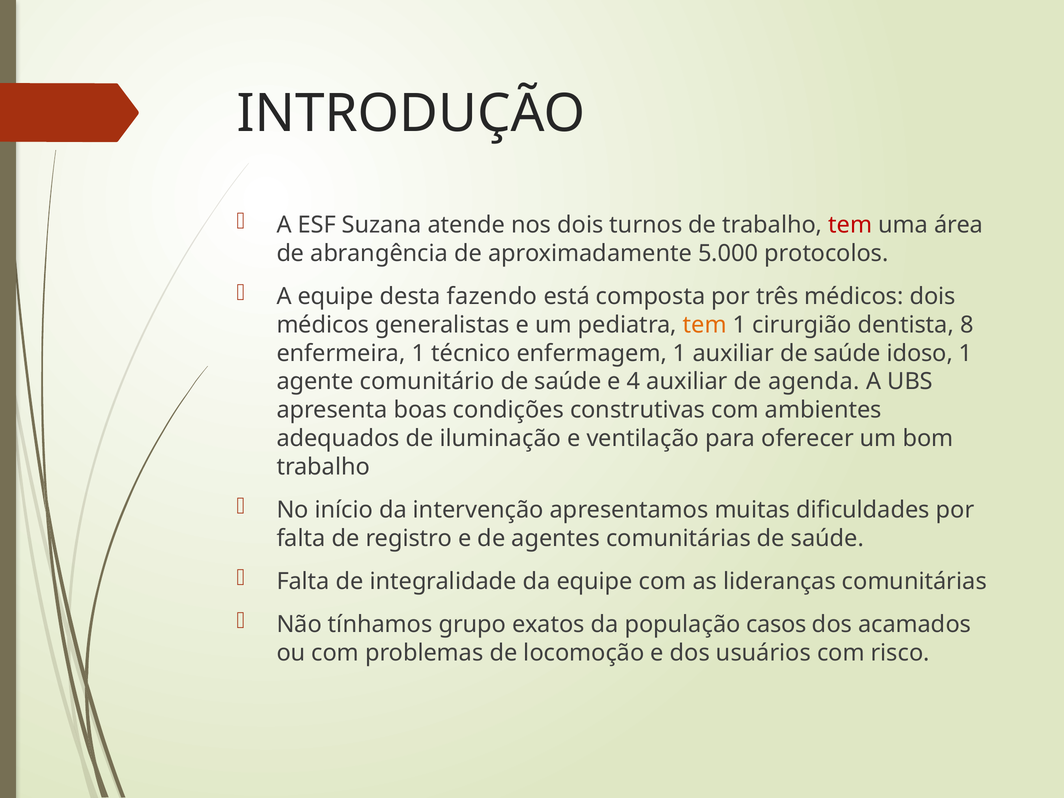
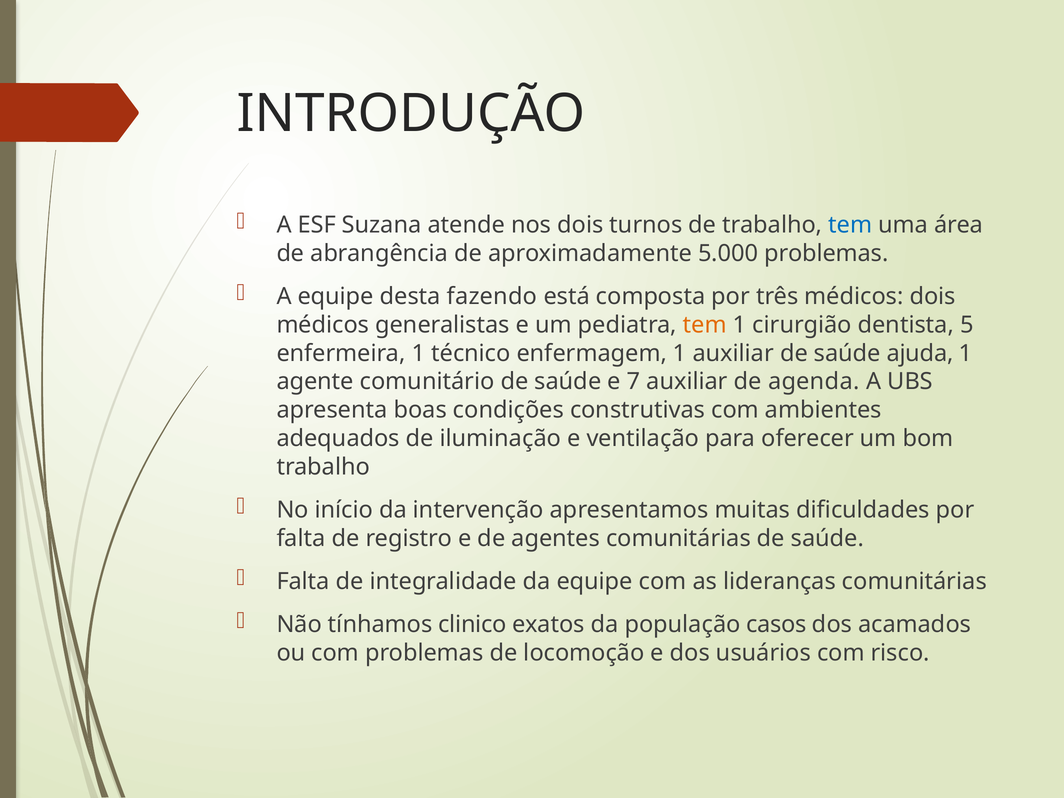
tem at (850, 225) colour: red -> blue
5.000 protocolos: protocolos -> problemas
8: 8 -> 5
idoso: idoso -> ajuda
4: 4 -> 7
grupo: grupo -> clinico
